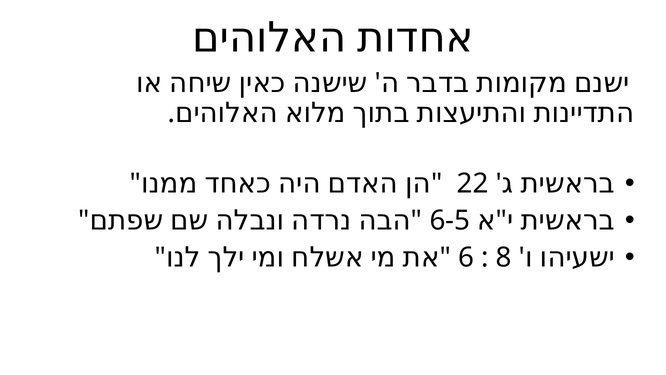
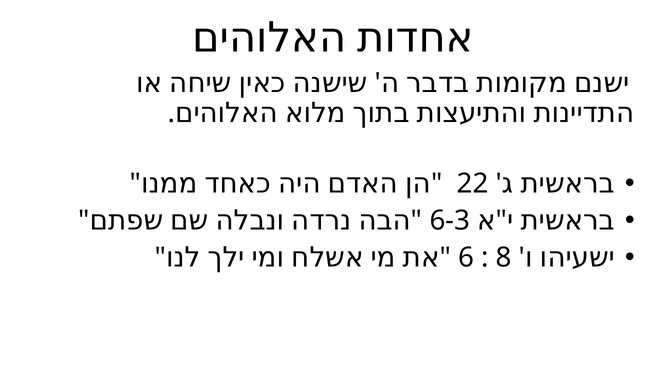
6-5: 6-5 -> 6-3
